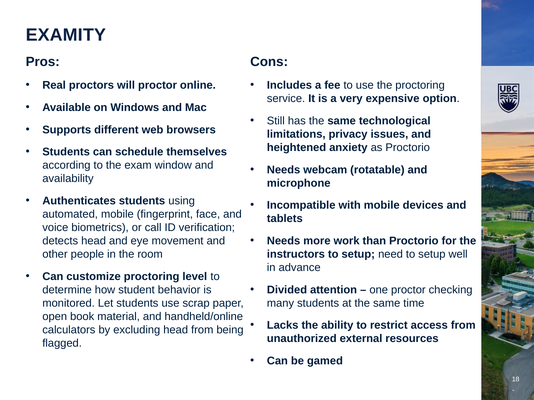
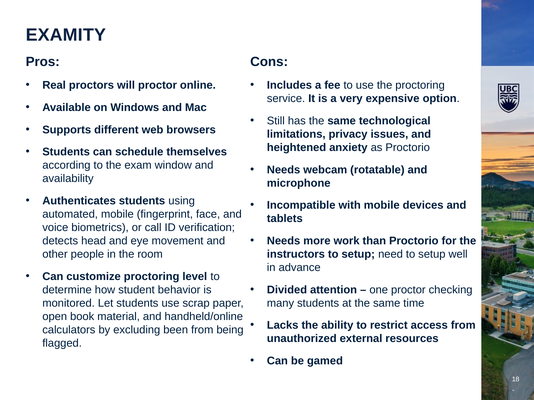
excluding head: head -> been
